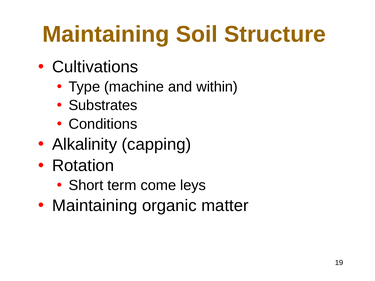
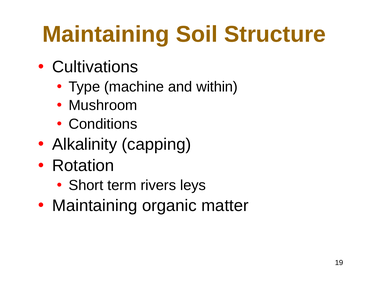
Substrates: Substrates -> Mushroom
come: come -> rivers
